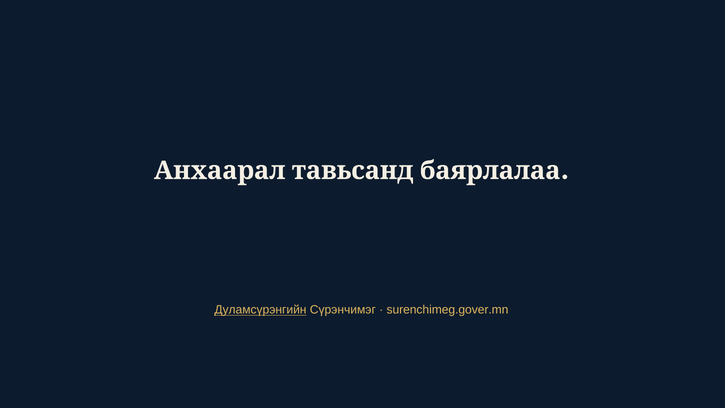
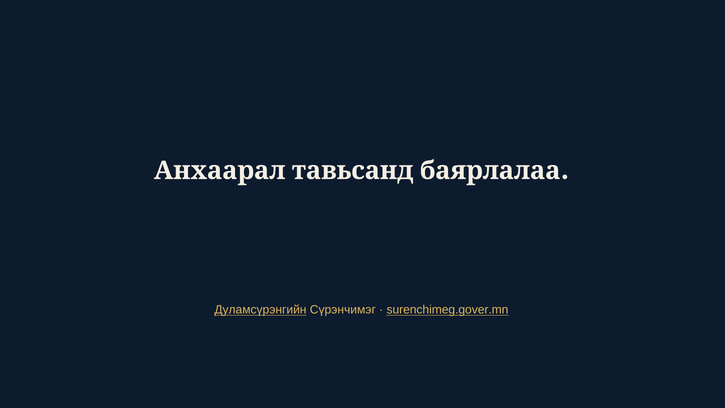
surenchimeg.gover.mn underline: none -> present
